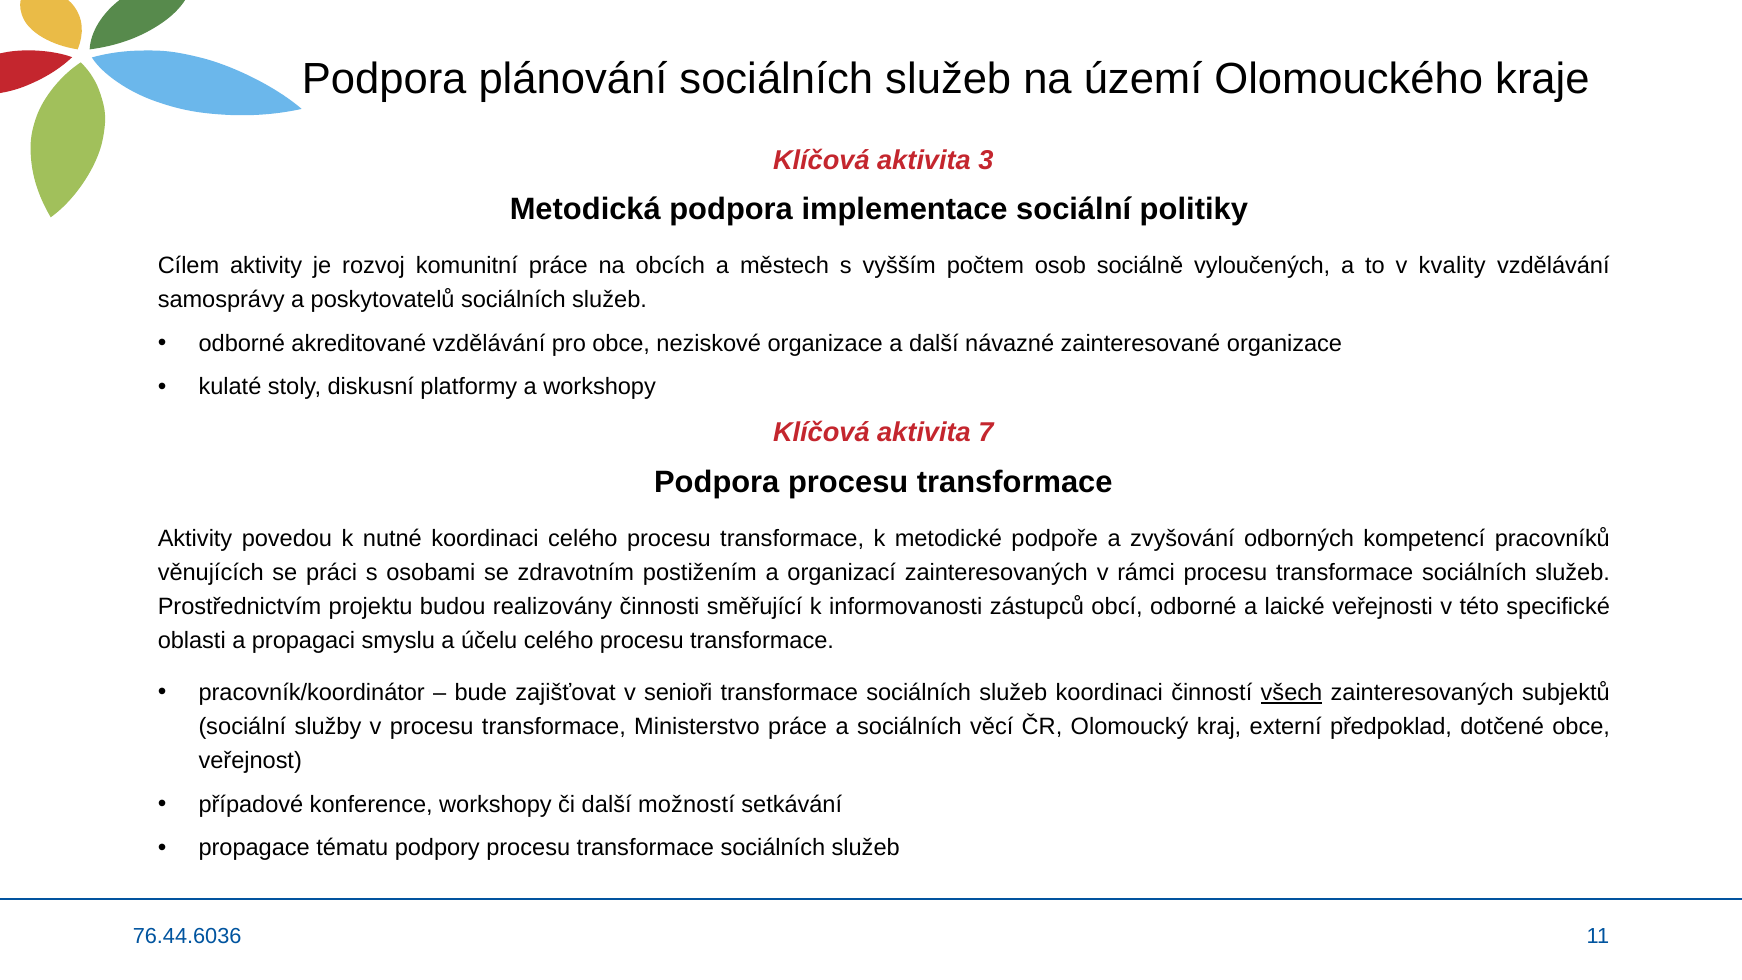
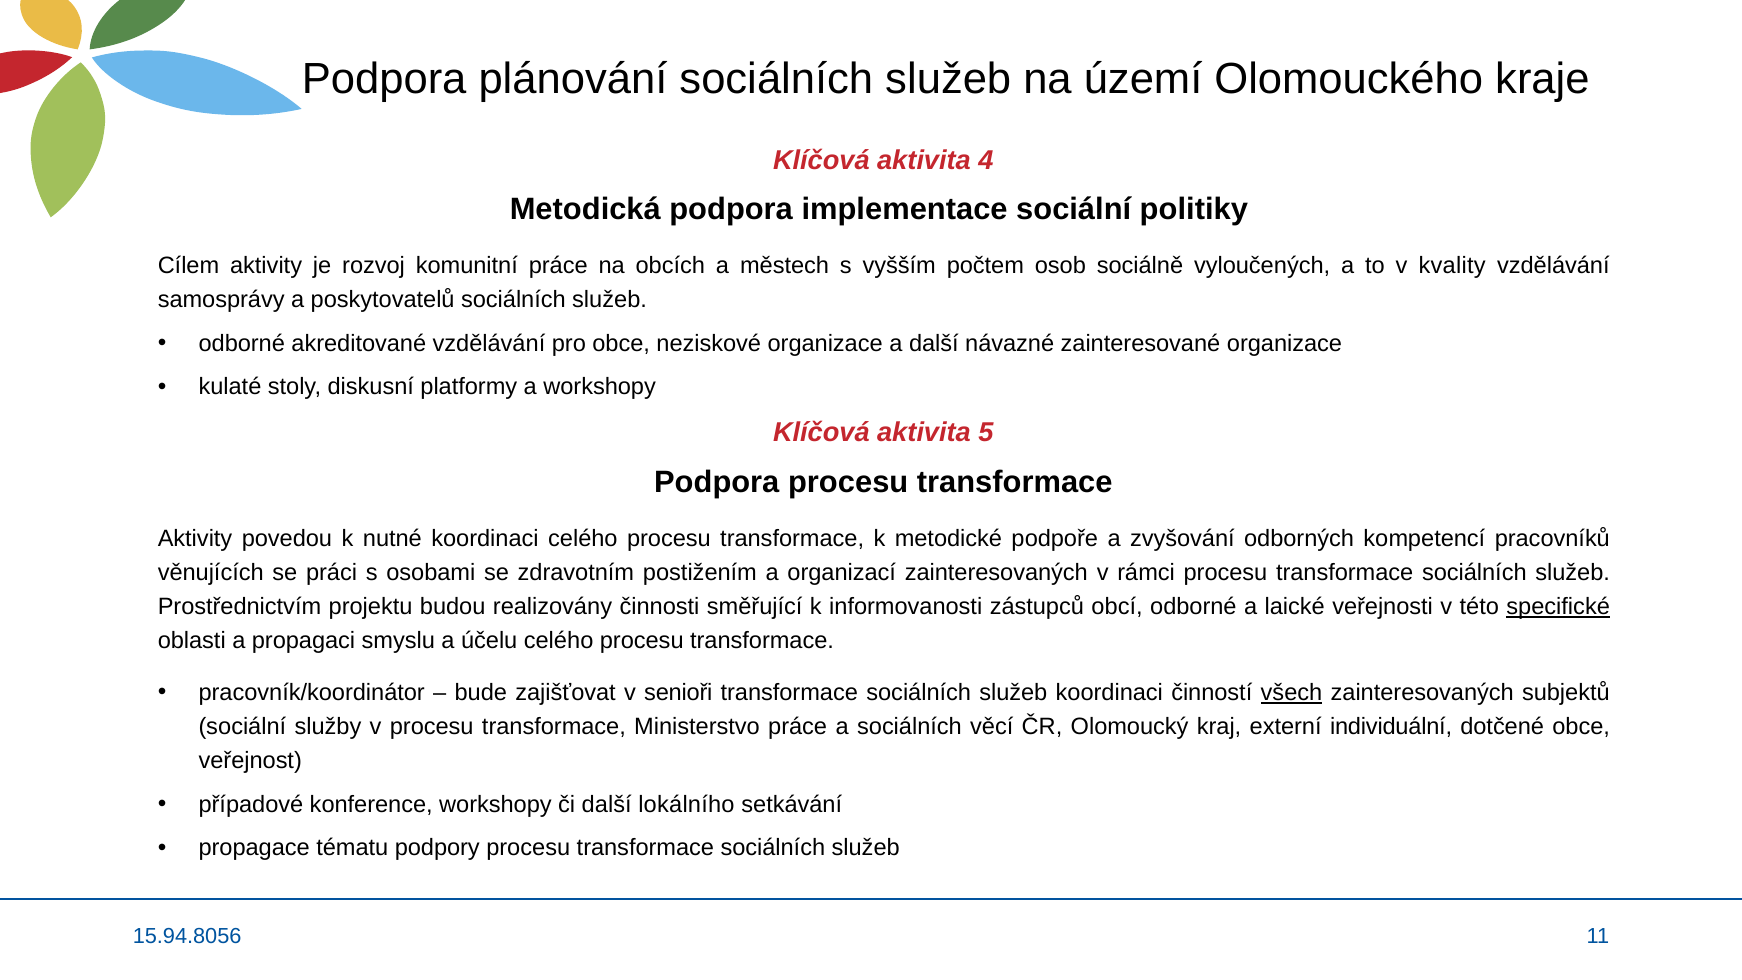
3: 3 -> 4
7: 7 -> 5
specifické underline: none -> present
předpoklad: předpoklad -> individuální
možností: možností -> lokálního
76.44.6036: 76.44.6036 -> 15.94.8056
